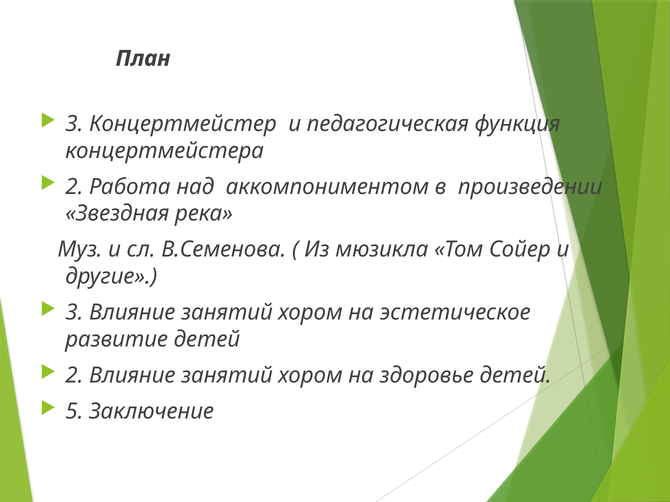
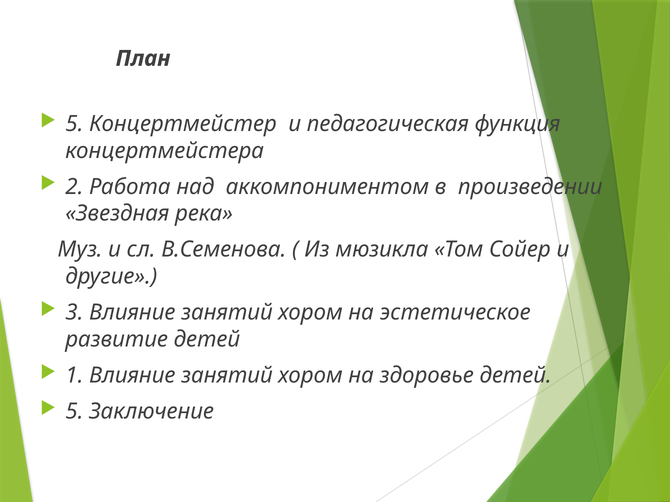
3 at (74, 124): 3 -> 5
2 at (74, 376): 2 -> 1
